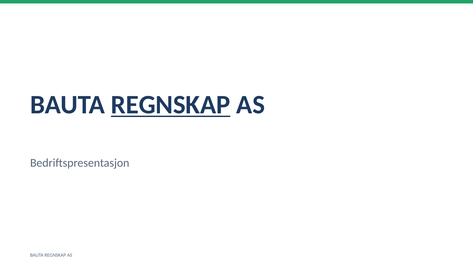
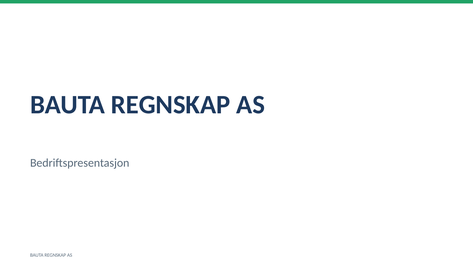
REGNSKAP at (171, 105) underline: present -> none
